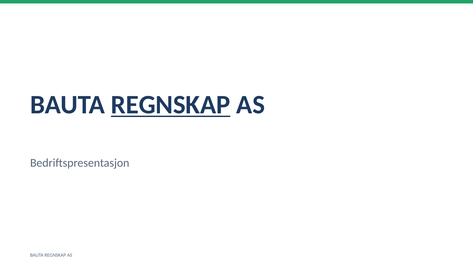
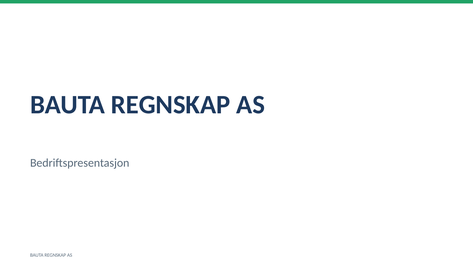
REGNSKAP at (171, 105) underline: present -> none
